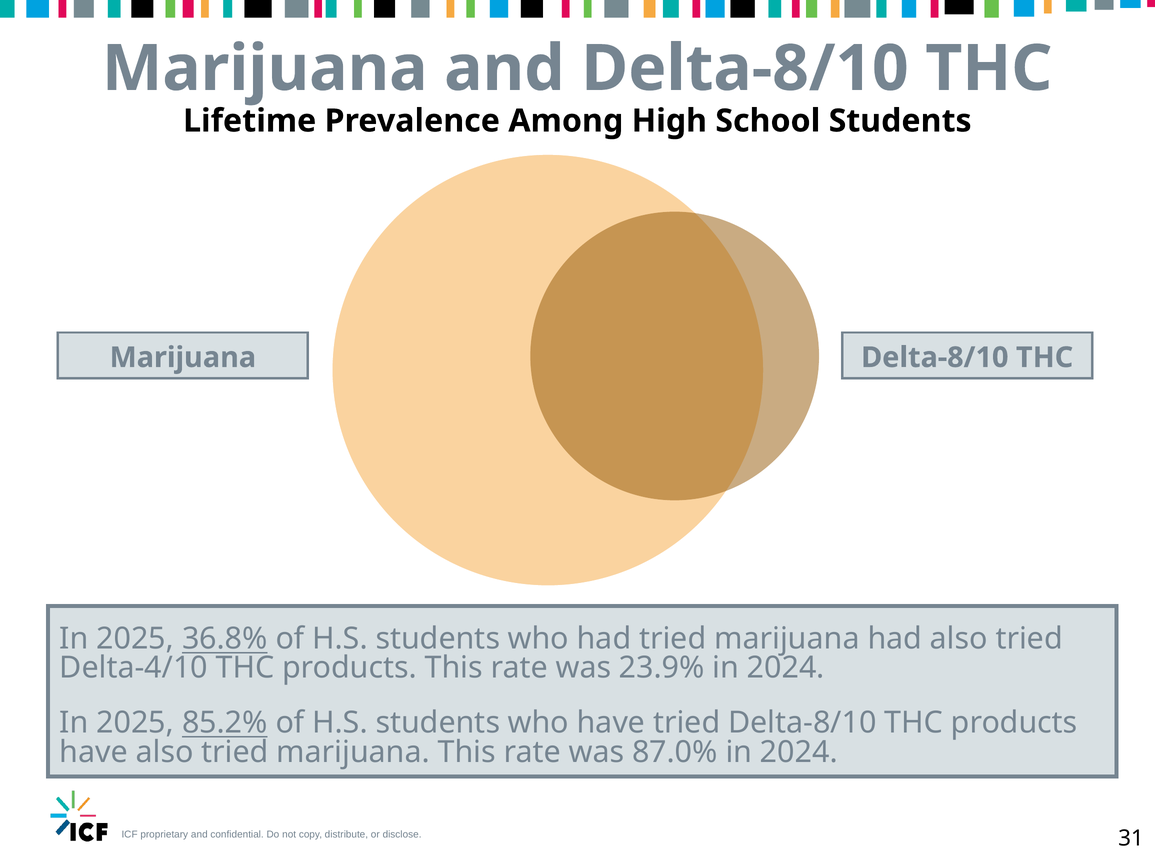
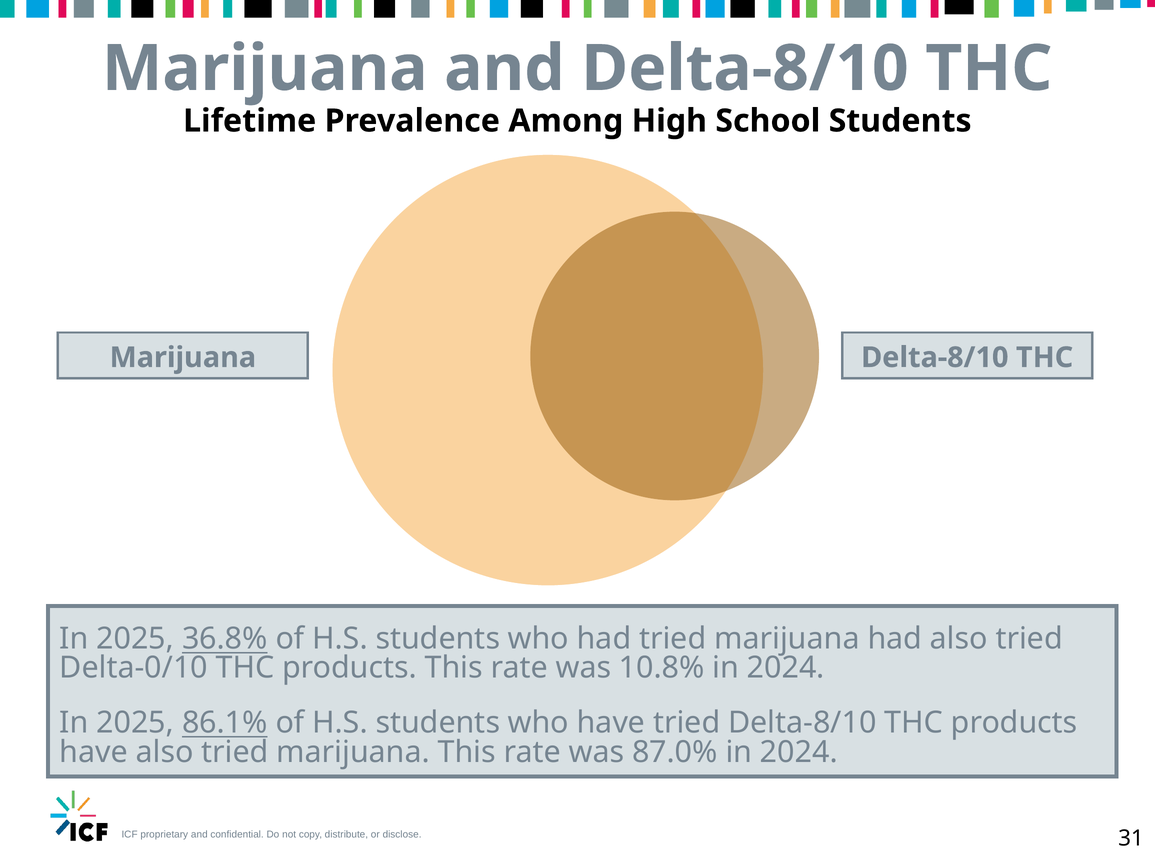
Delta-4/10: Delta-4/10 -> Delta-0/10
23.9%: 23.9% -> 10.8%
85.2%: 85.2% -> 86.1%
